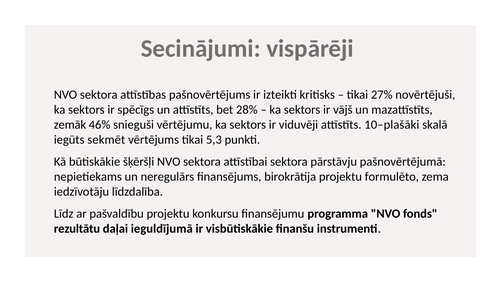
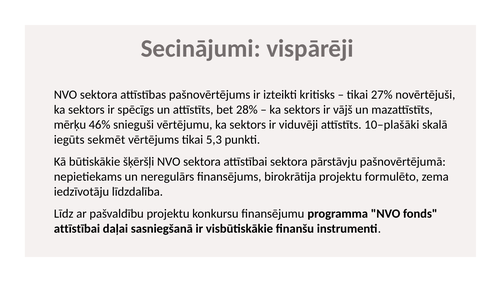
zemāk: zemāk -> mērķu
rezultātu at (77, 229): rezultātu -> attīstībai
ieguldījumā: ieguldījumā -> sasniegšanā
